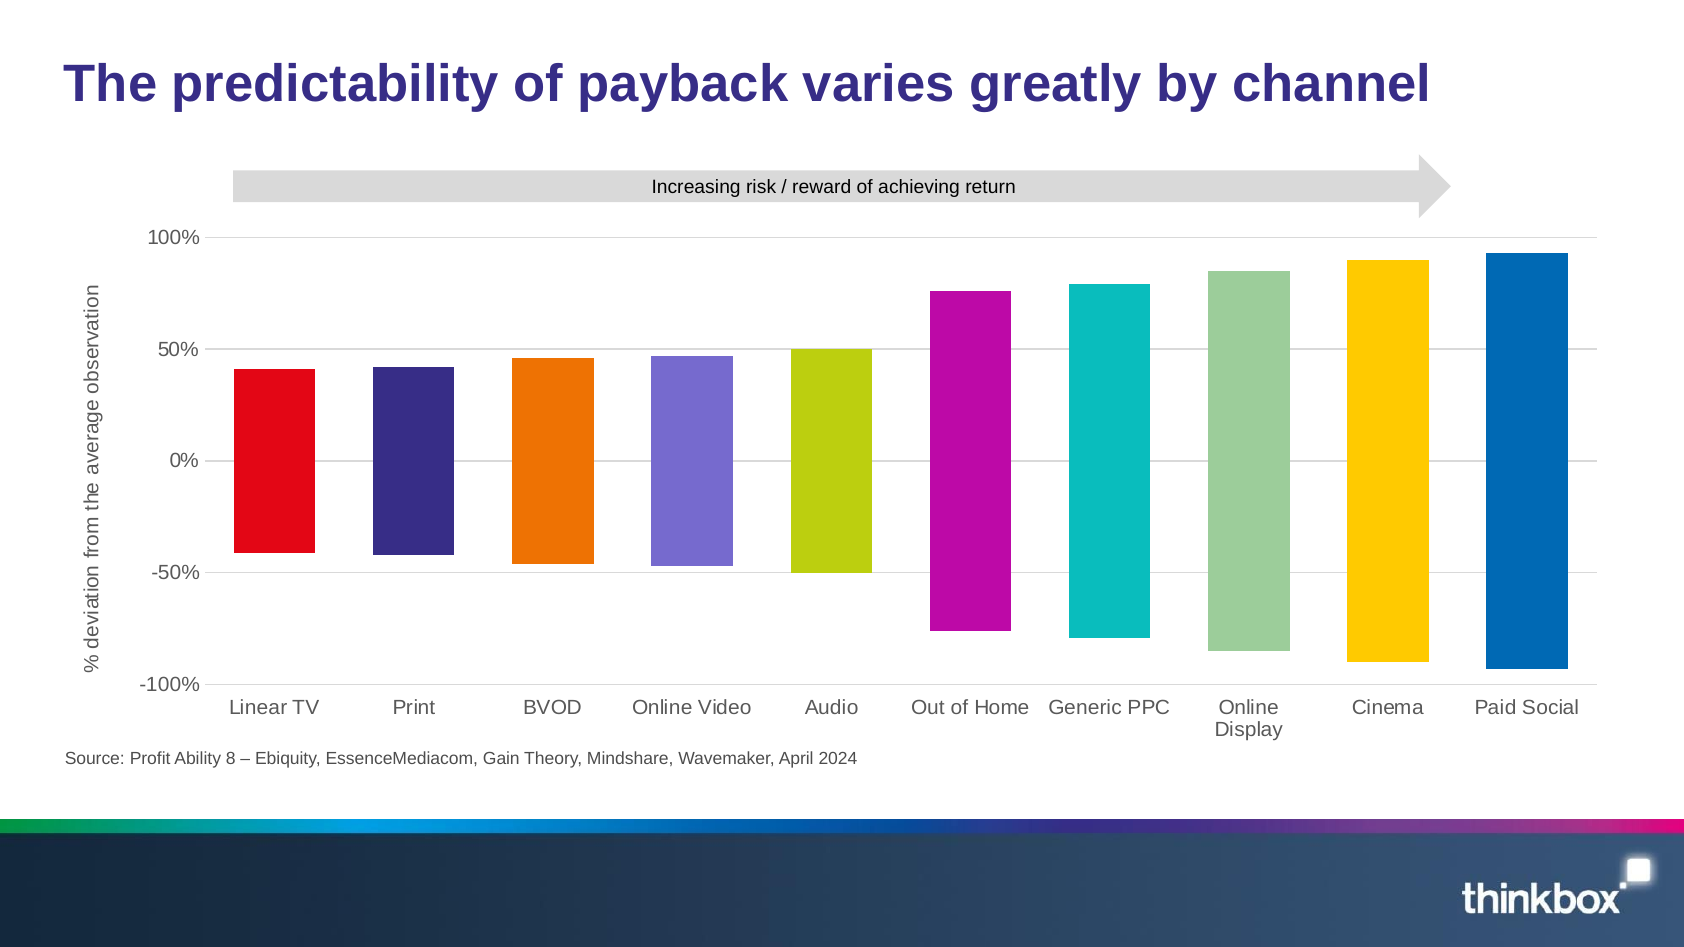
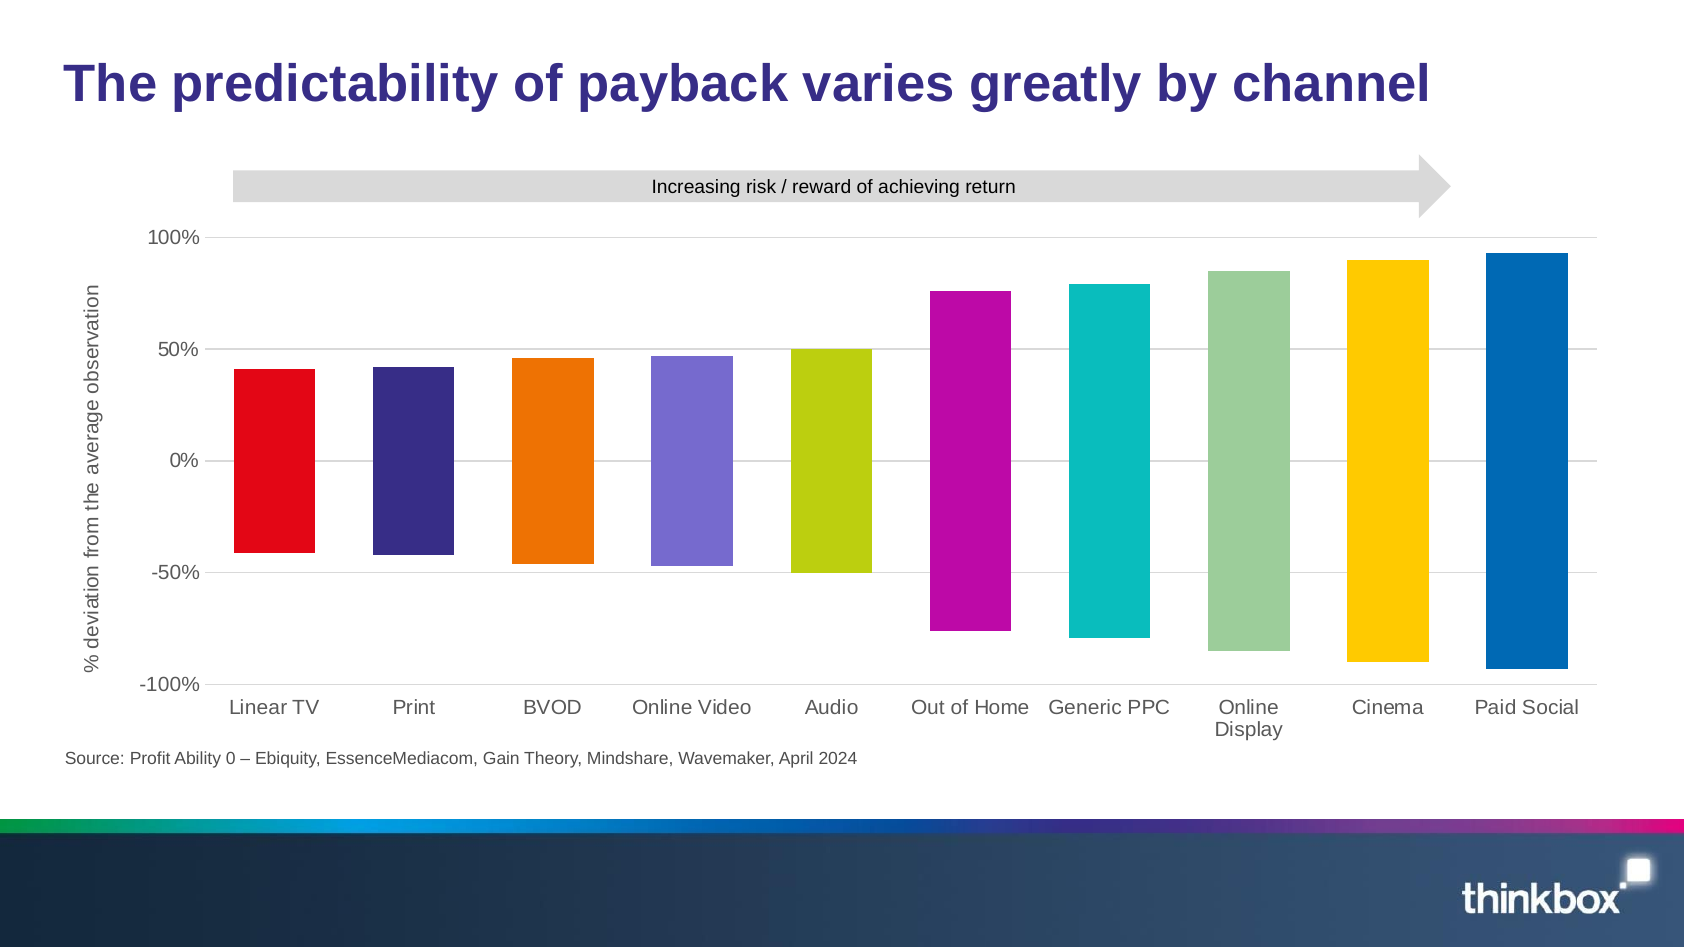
8: 8 -> 0
